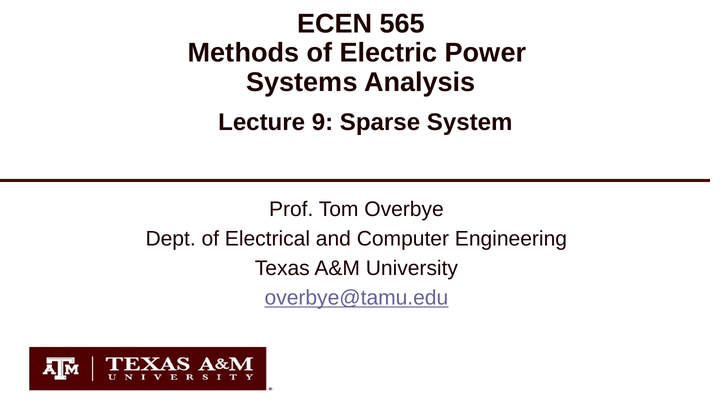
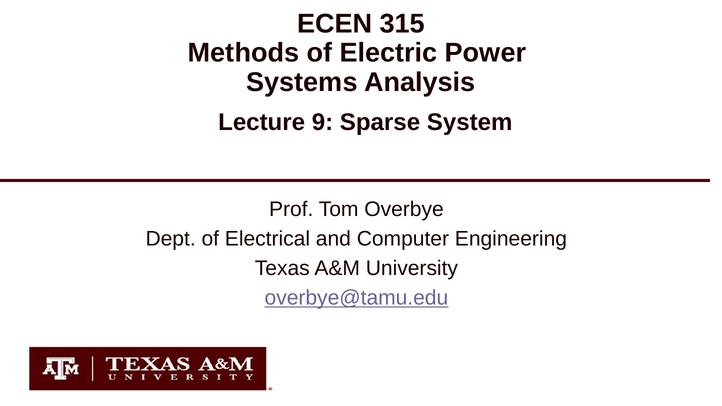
565: 565 -> 315
